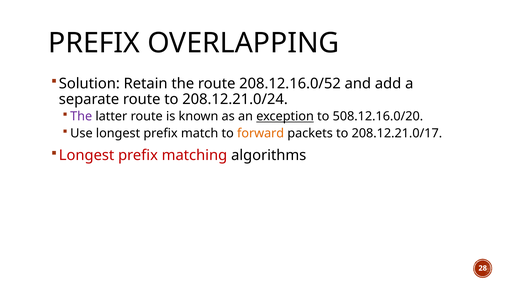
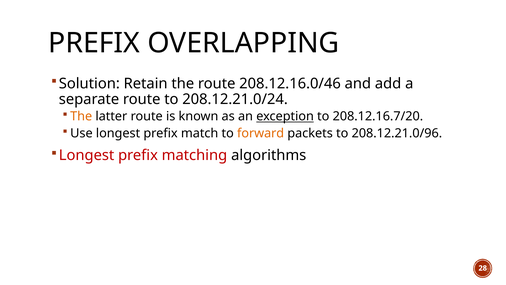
208.12.16.0/52: 208.12.16.0/52 -> 208.12.16.0/46
The at (81, 116) colour: purple -> orange
508.12.16.0/20: 508.12.16.0/20 -> 208.12.16.7/20
208.12.21.0/17: 208.12.21.0/17 -> 208.12.21.0/96
